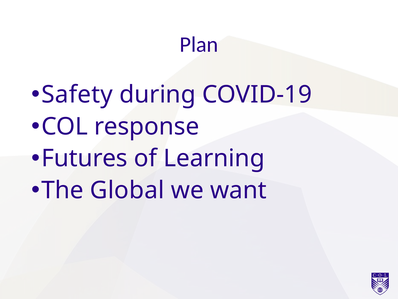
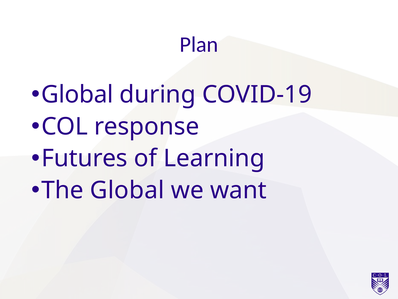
Safety at (77, 94): Safety -> Global
